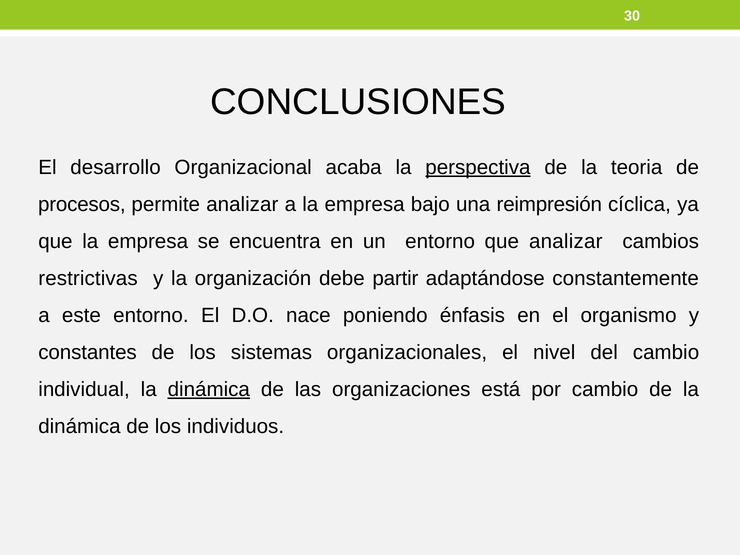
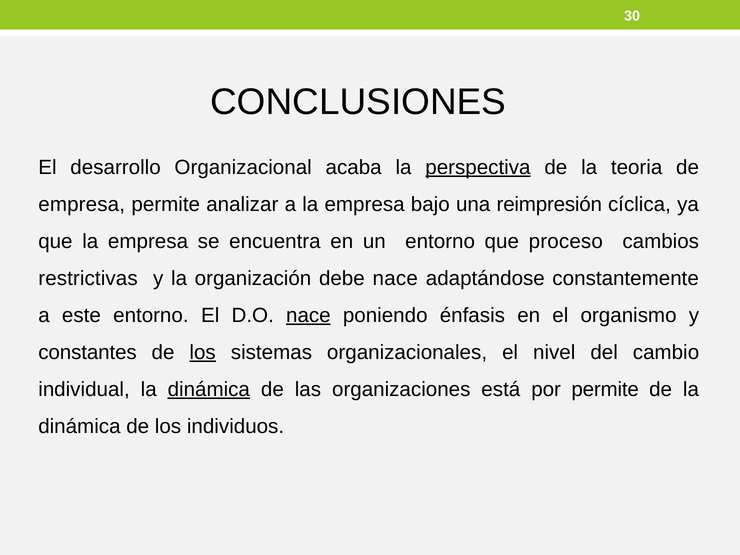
procesos at (82, 204): procesos -> empresa
que analizar: analizar -> proceso
debe partir: partir -> nace
nace at (308, 315) underline: none -> present
los at (203, 352) underline: none -> present
por cambio: cambio -> permite
